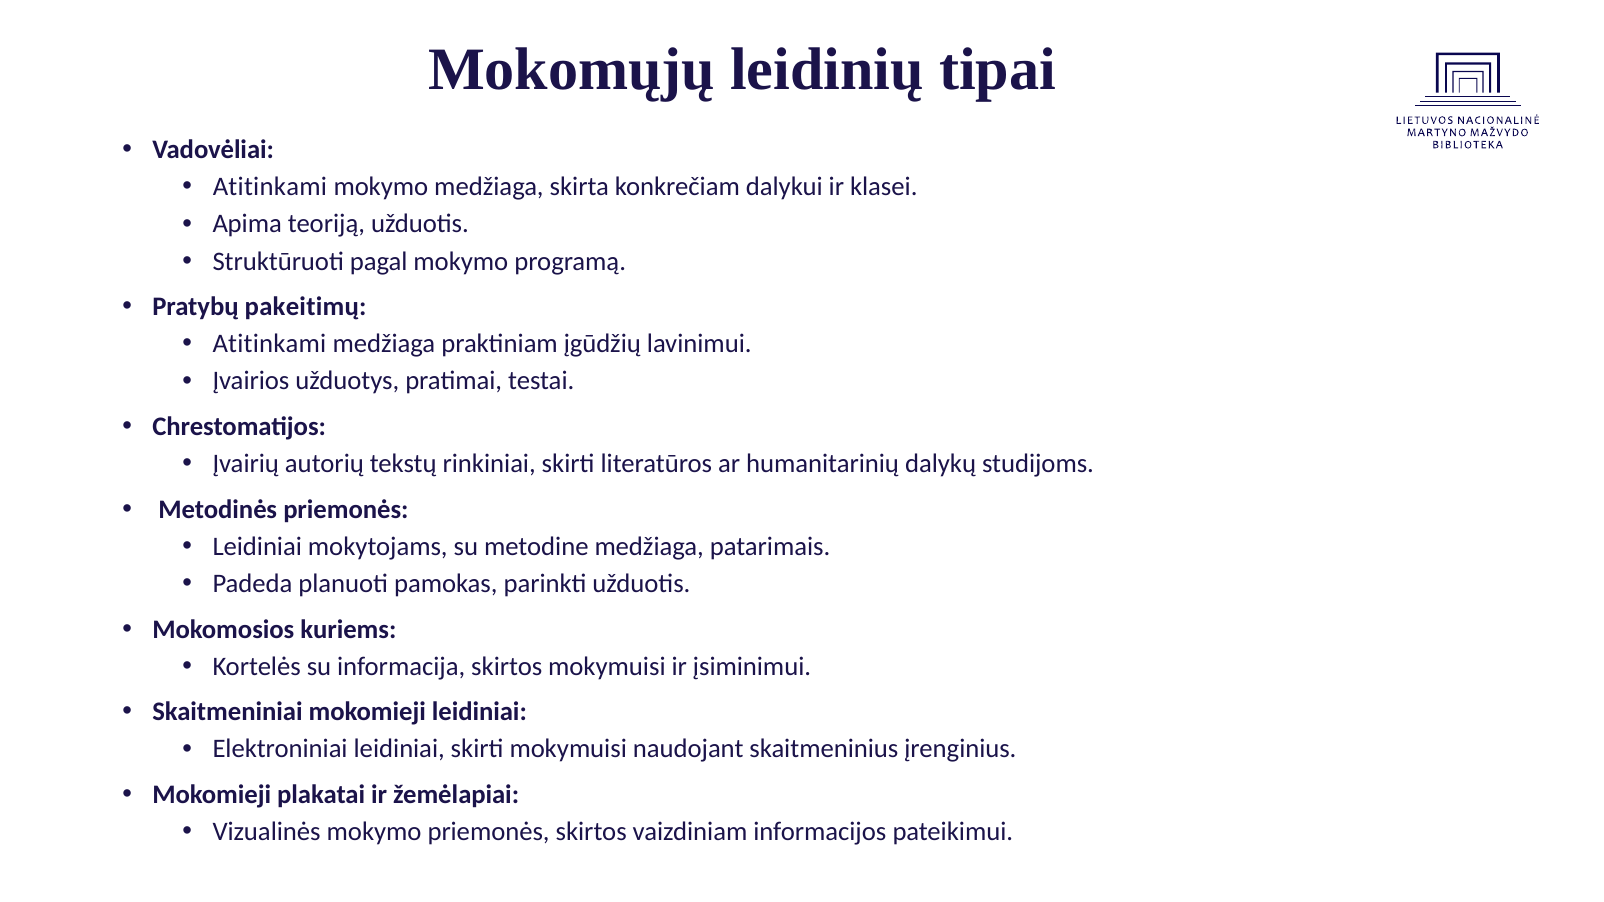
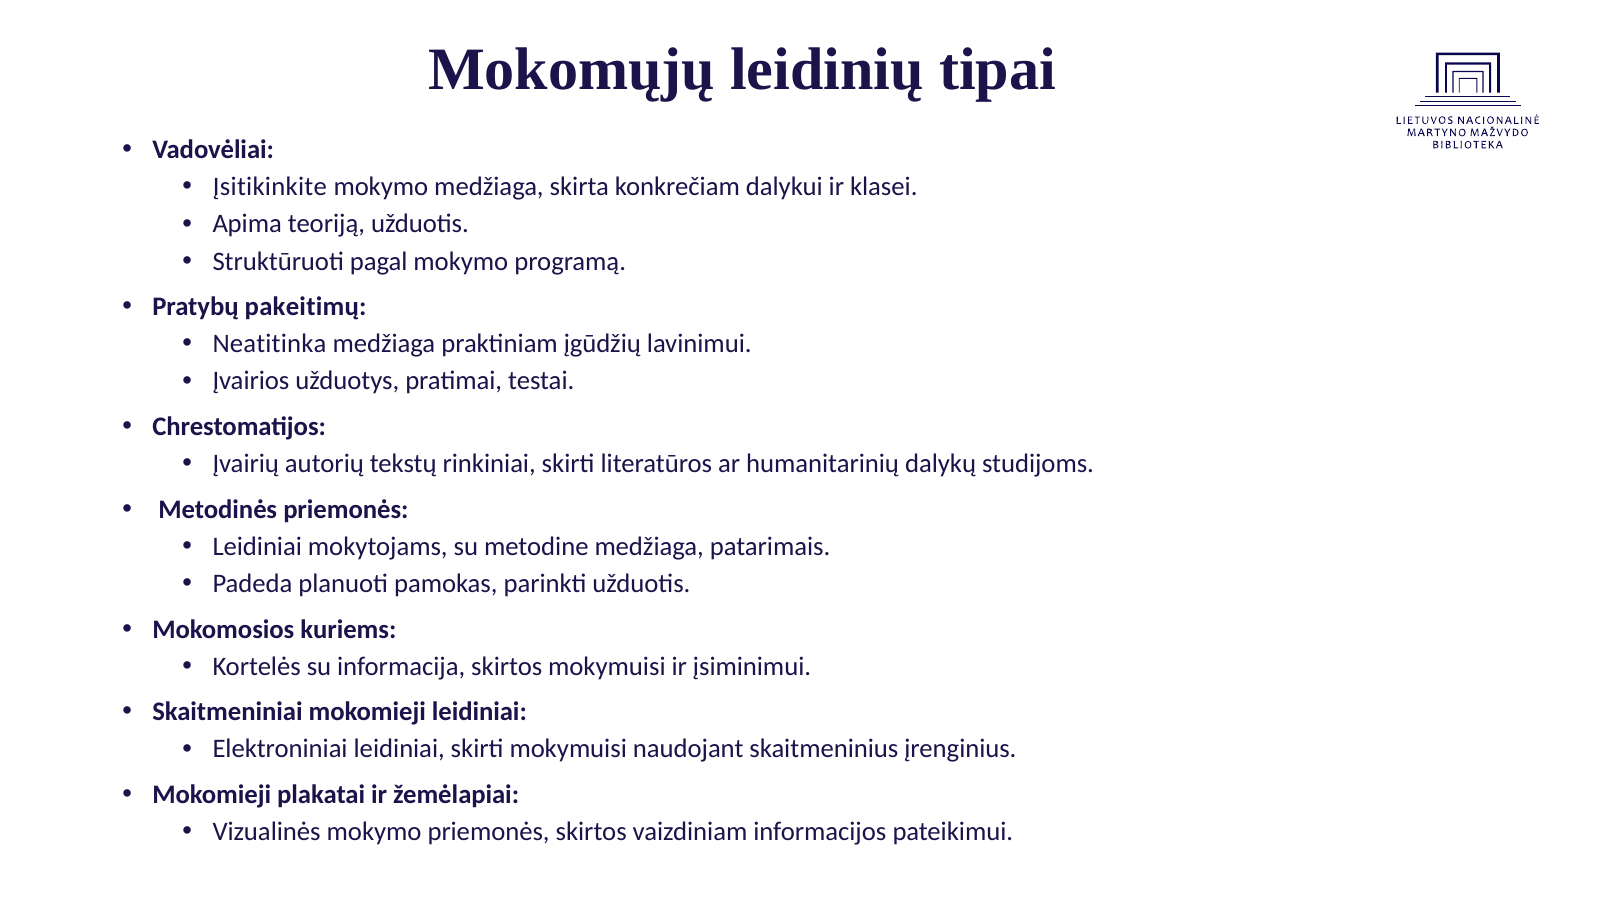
Atitinkami at (270, 187): Atitinkami -> Įsitikinkite
Atitinkami at (269, 344): Atitinkami -> Neatitinka
